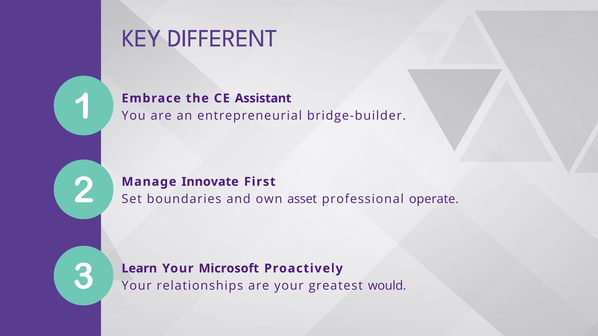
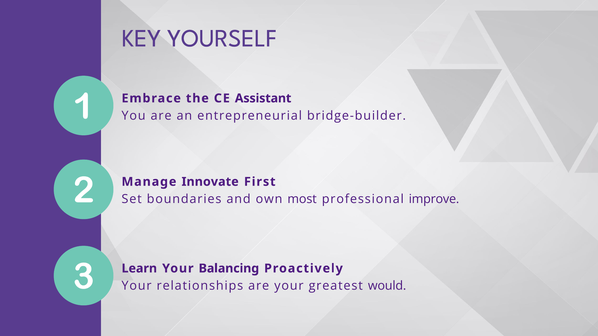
DIFFERENT: DIFFERENT -> YOURSELF
asset: asset -> most
operate: operate -> improve
Microsoft: Microsoft -> Balancing
